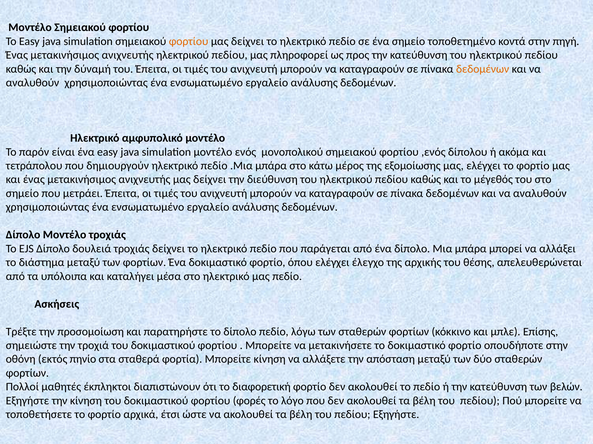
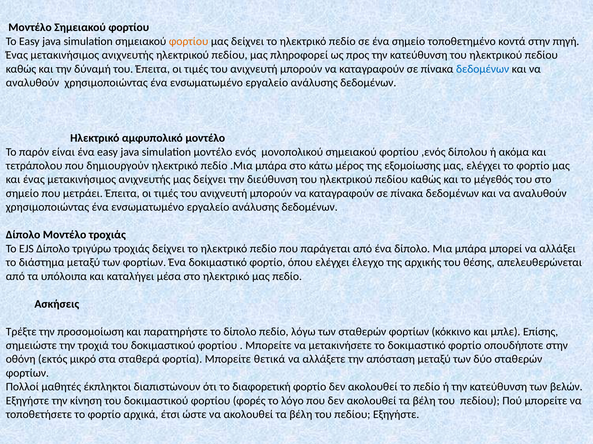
δεδομένων at (483, 69) colour: orange -> blue
δουλειά: δουλειά -> τριγύρω
πηνίο: πηνίο -> μικρό
Μπορείτε κίνηση: κίνηση -> θετικά
